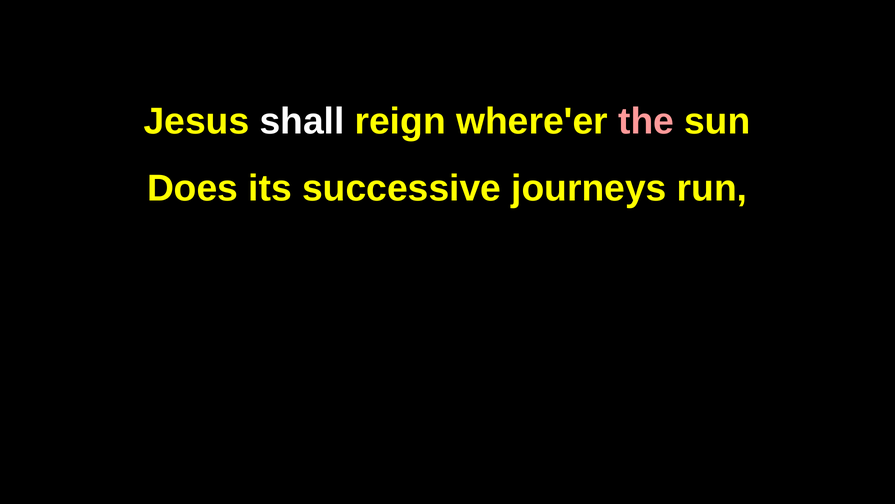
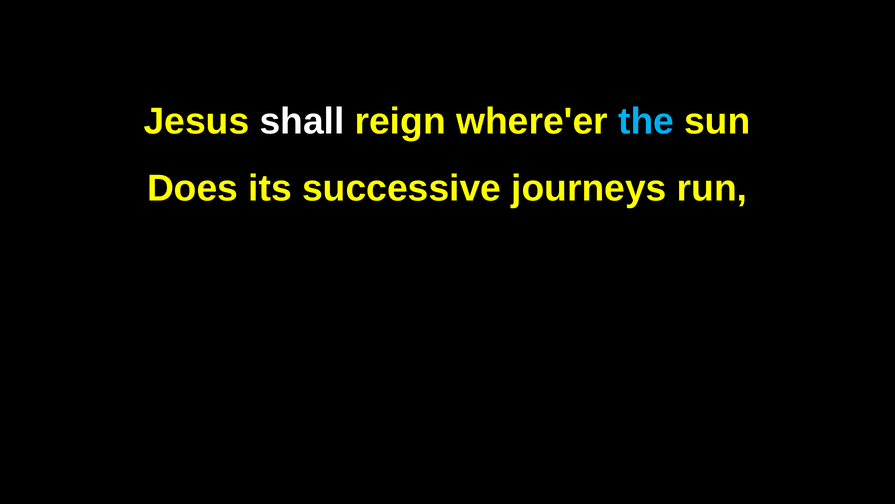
the colour: pink -> light blue
